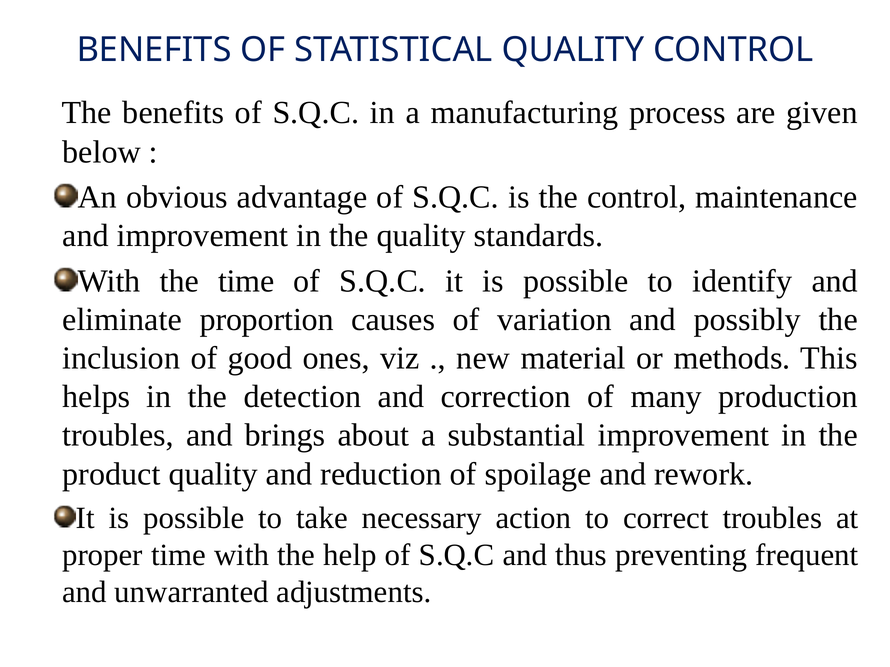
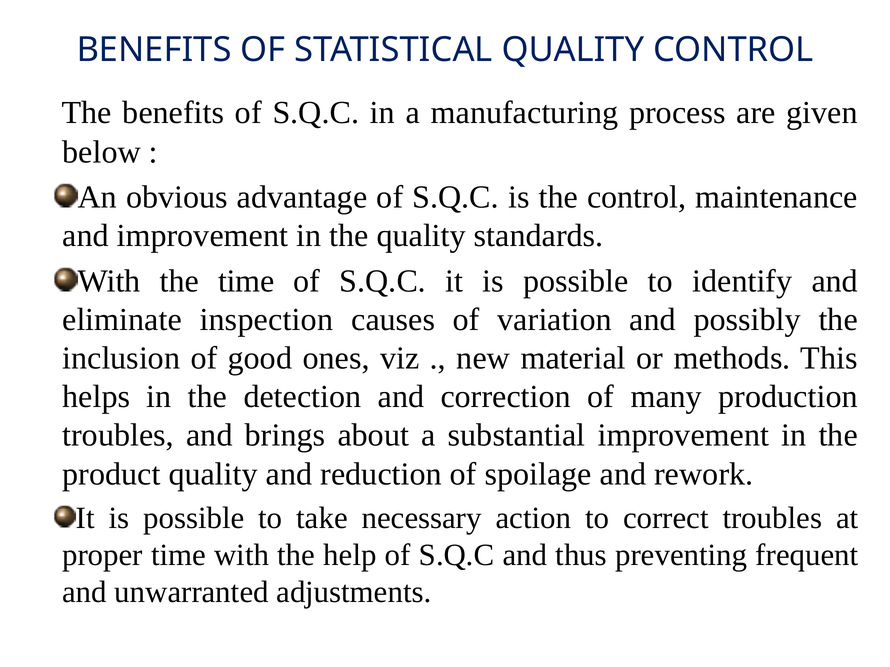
proportion: proportion -> inspection
